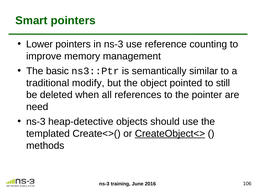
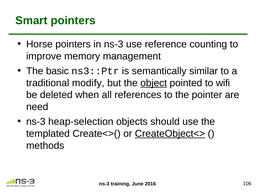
Lower: Lower -> Horse
object underline: none -> present
still: still -> wifi
heap-detective: heap-detective -> heap-selection
